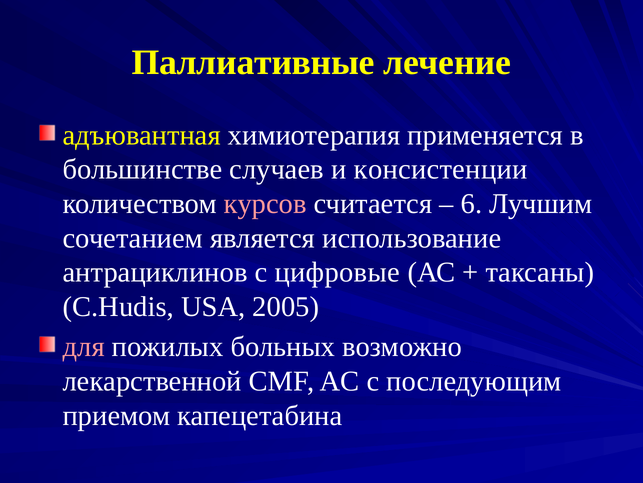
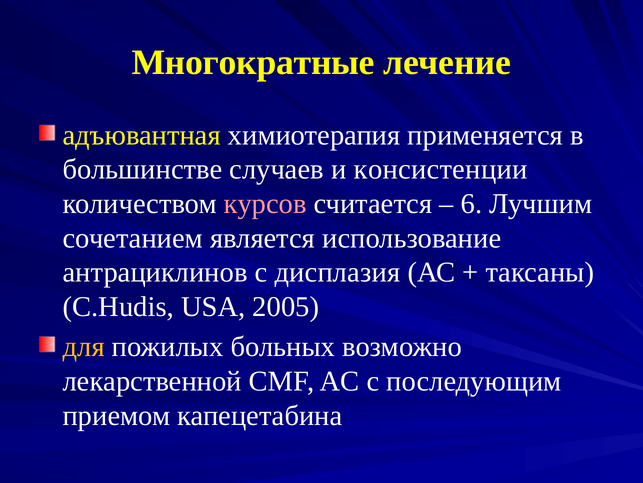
Паллиативные: Паллиативные -> Многократные
цифровые: цифровые -> дисплазия
для colour: pink -> yellow
